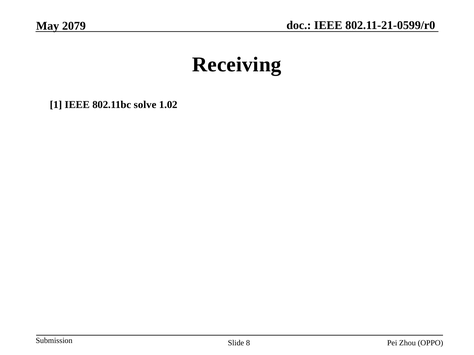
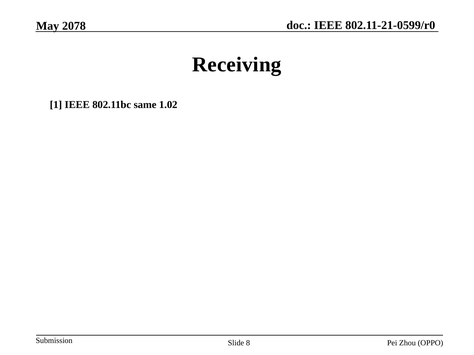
2079: 2079 -> 2078
solve: solve -> same
